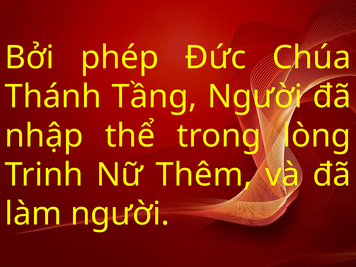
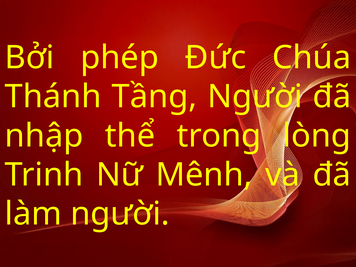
Thêm: Thêm -> Mênh
